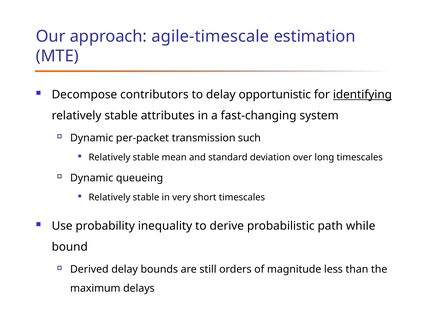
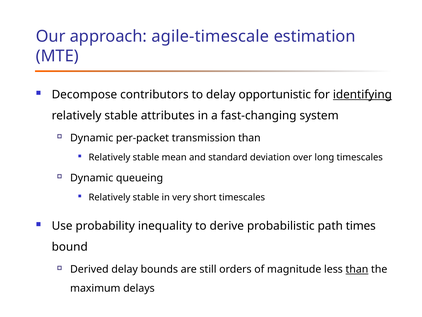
transmission such: such -> than
while: while -> times
than at (357, 269) underline: none -> present
